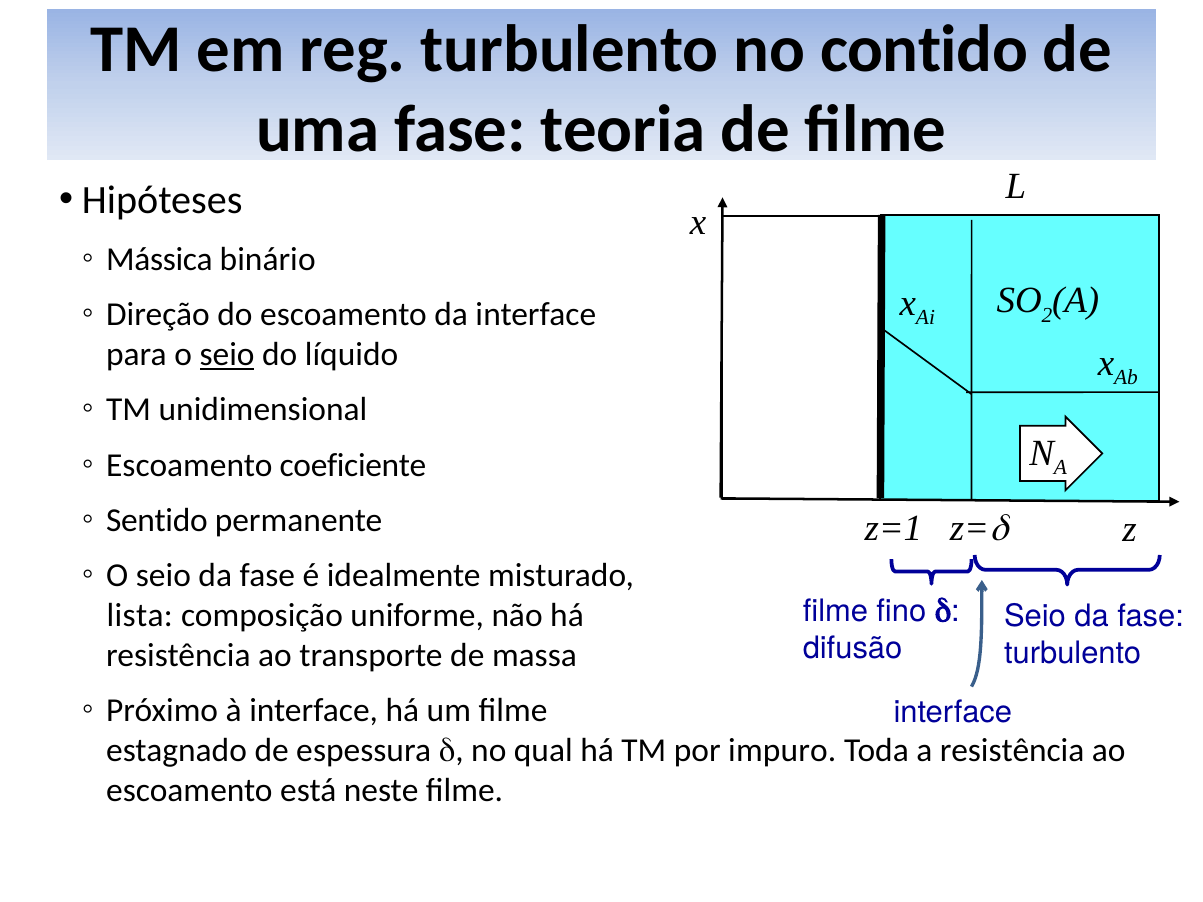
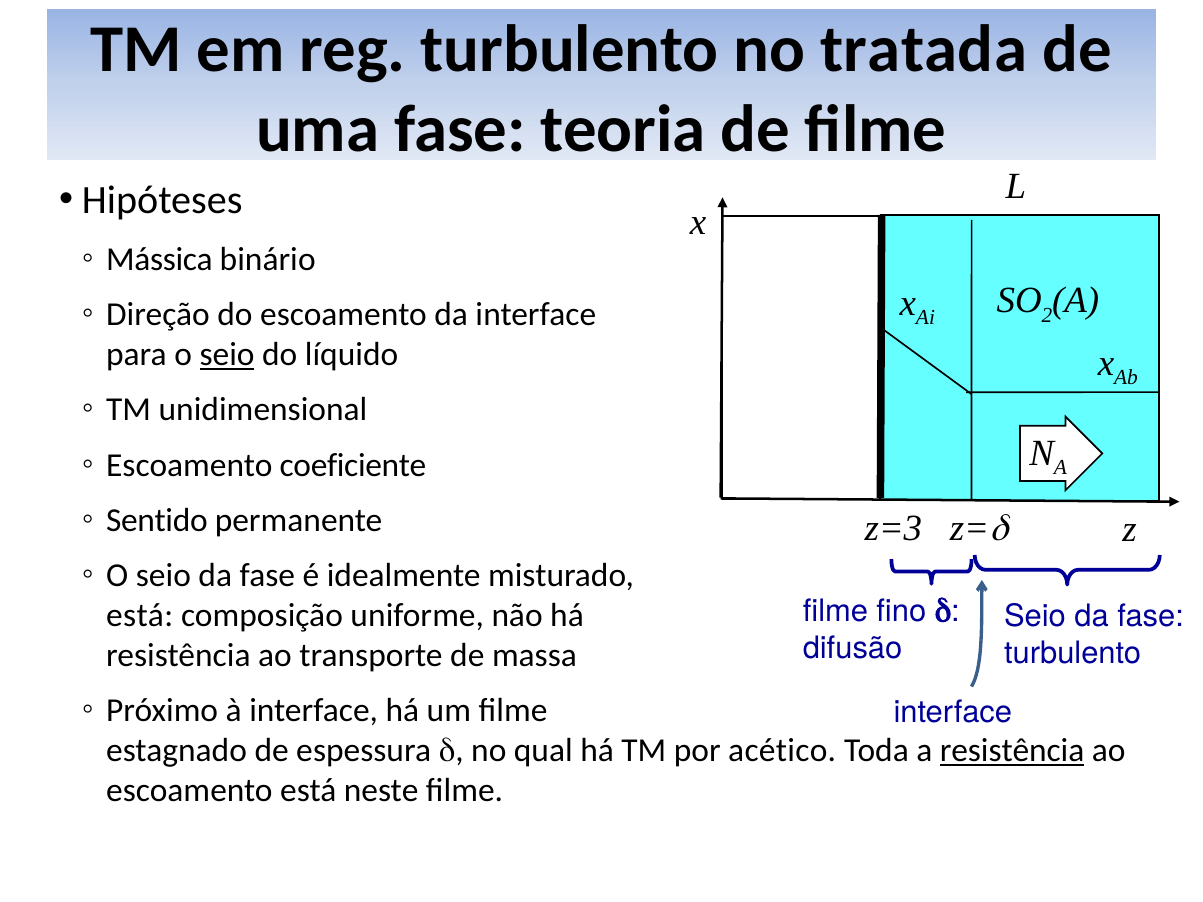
contido: contido -> tratada
z=1: z=1 -> z=3
lista at (140, 616): lista -> está
impuro: impuro -> acético
resistência at (1012, 751) underline: none -> present
